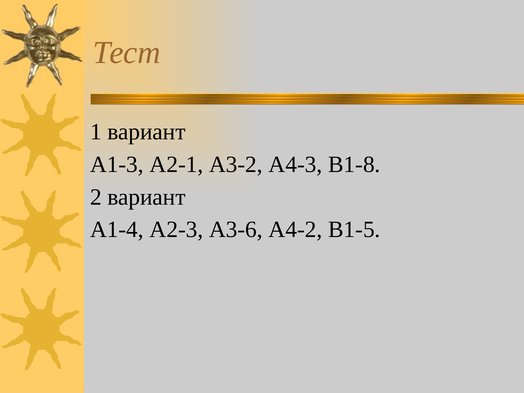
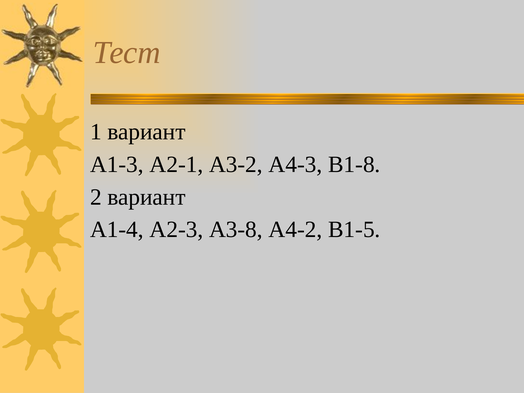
А3-6: А3-6 -> А3-8
